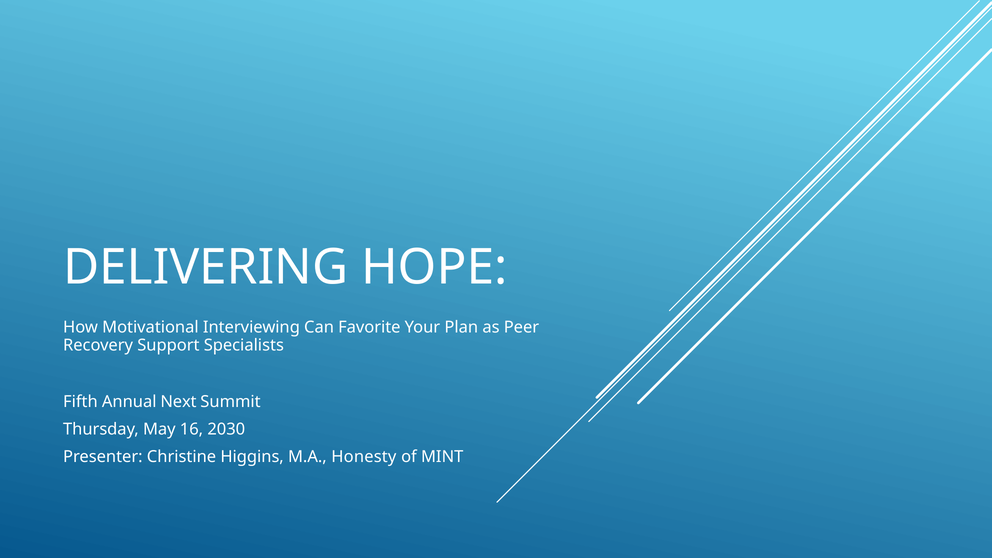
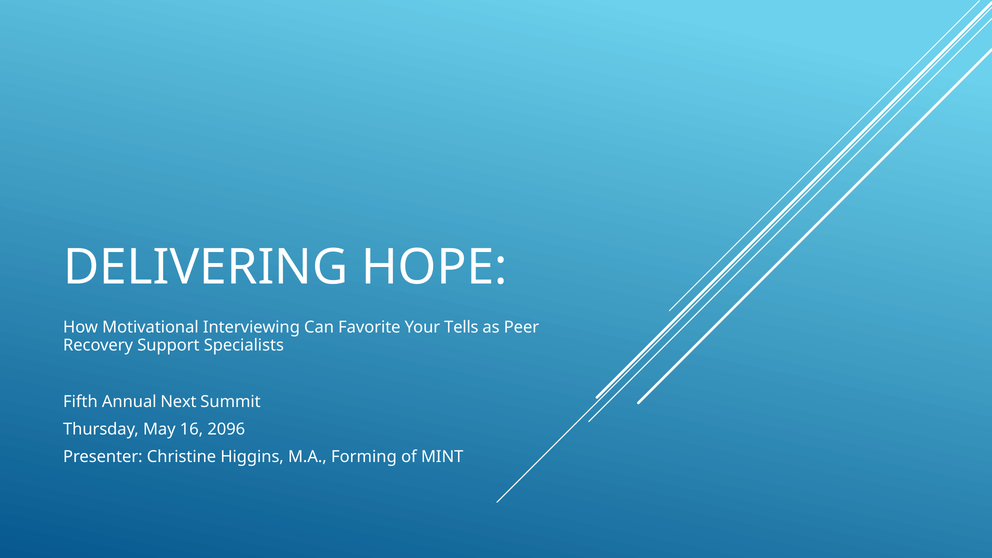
Plan: Plan -> Tells
2030: 2030 -> 2096
Honesty: Honesty -> Forming
